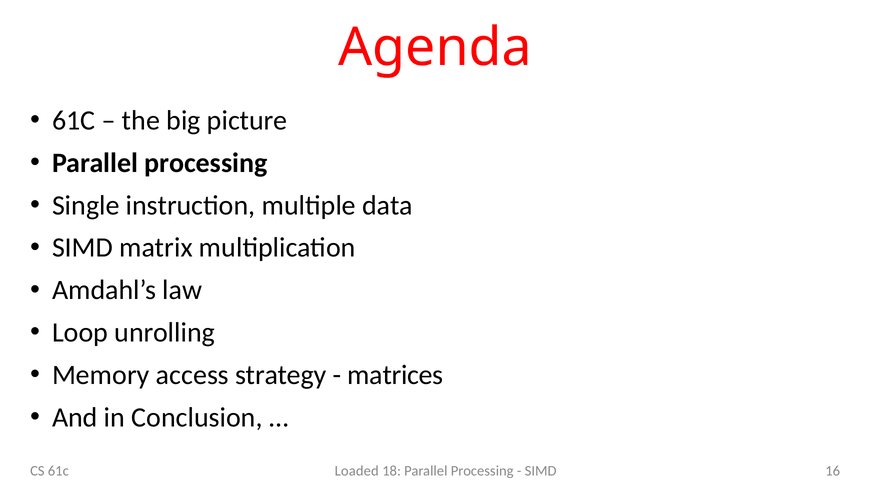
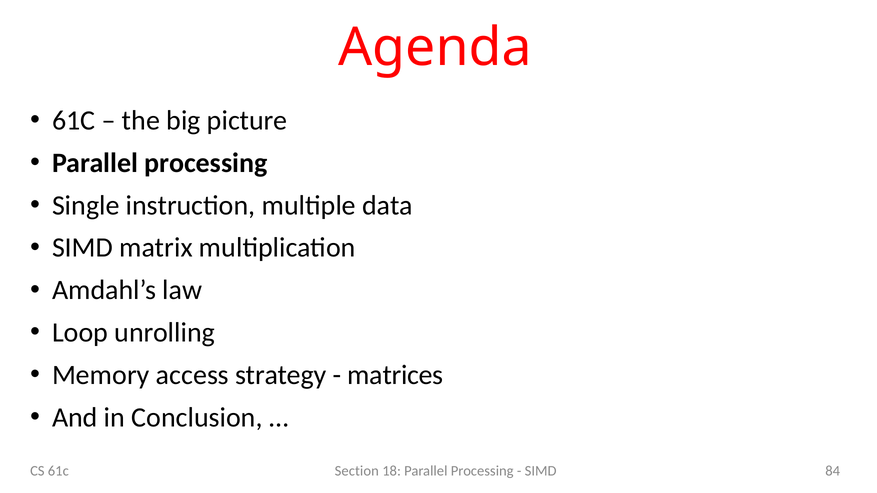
Loaded: Loaded -> Section
16: 16 -> 84
